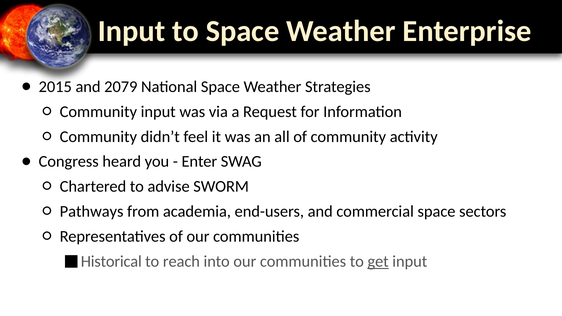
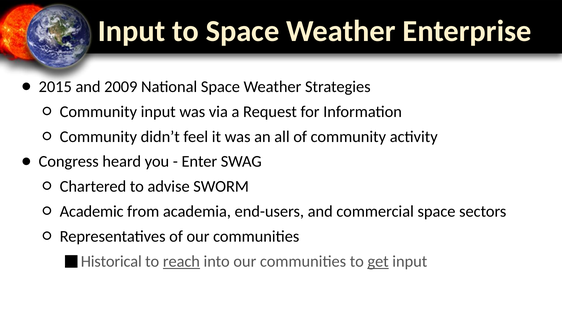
2079: 2079 -> 2009
Pathways: Pathways -> Academic
reach underline: none -> present
